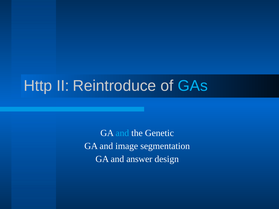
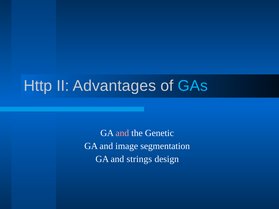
Reintroduce: Reintroduce -> Advantages
and at (122, 133) colour: light blue -> pink
answer: answer -> strings
